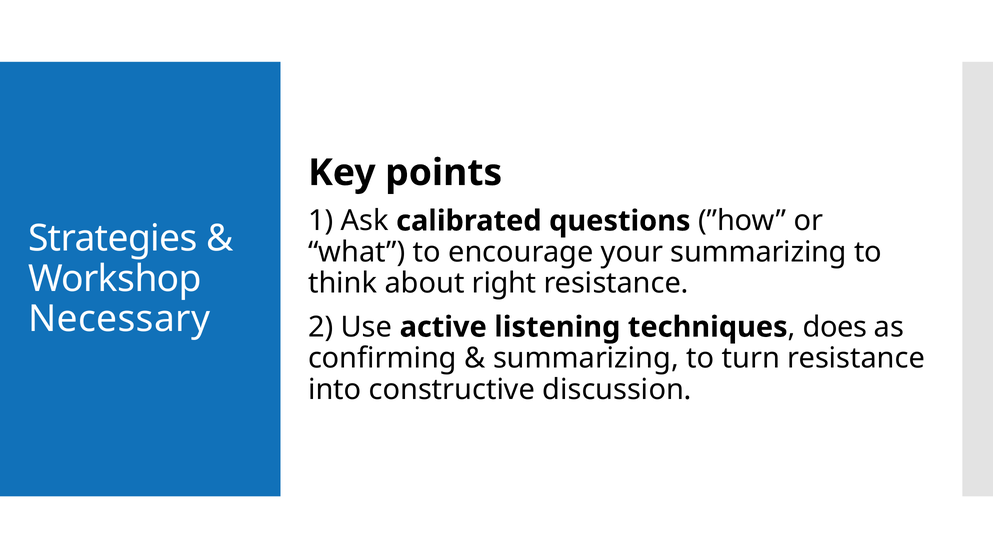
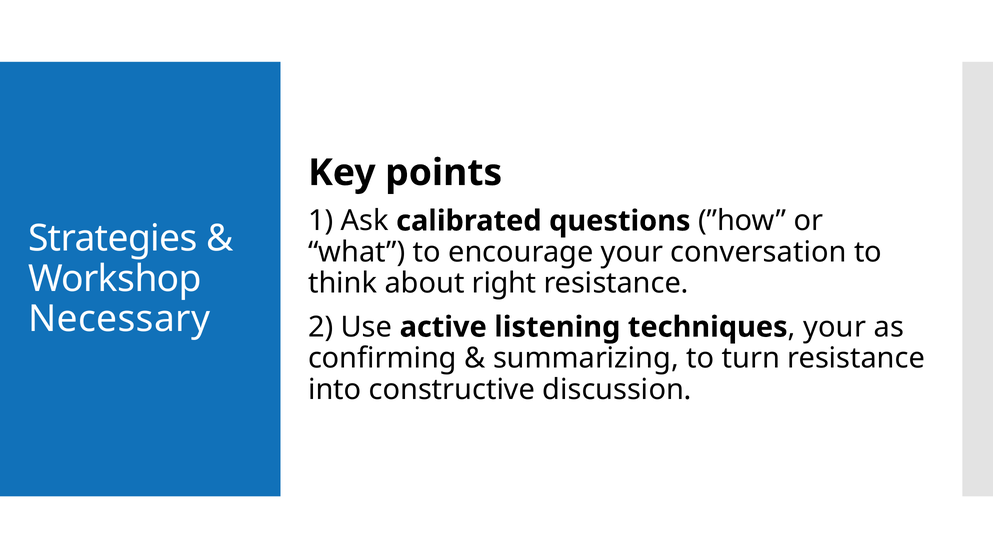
your summarizing: summarizing -> conversation
does at (835, 327): does -> your
